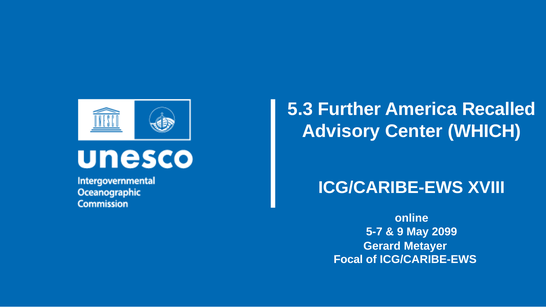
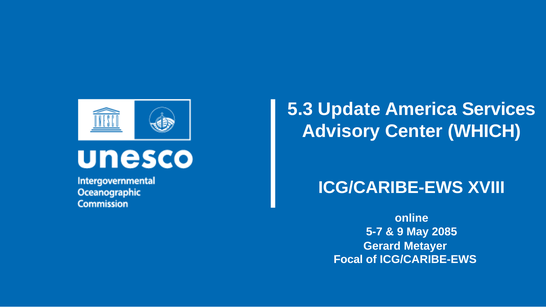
Further: Further -> Update
Recalled: Recalled -> Services
2099: 2099 -> 2085
